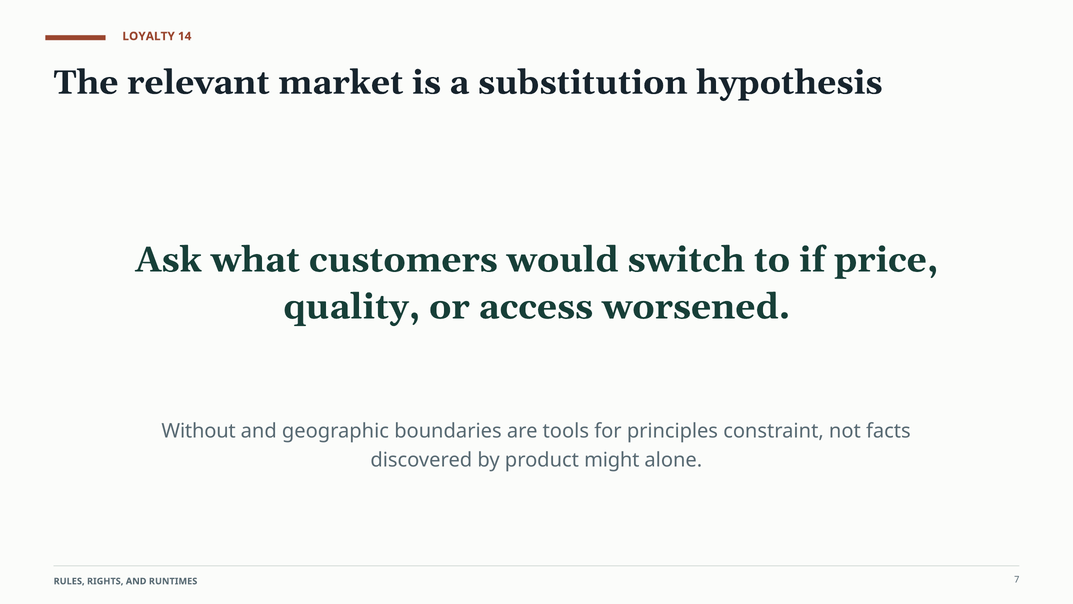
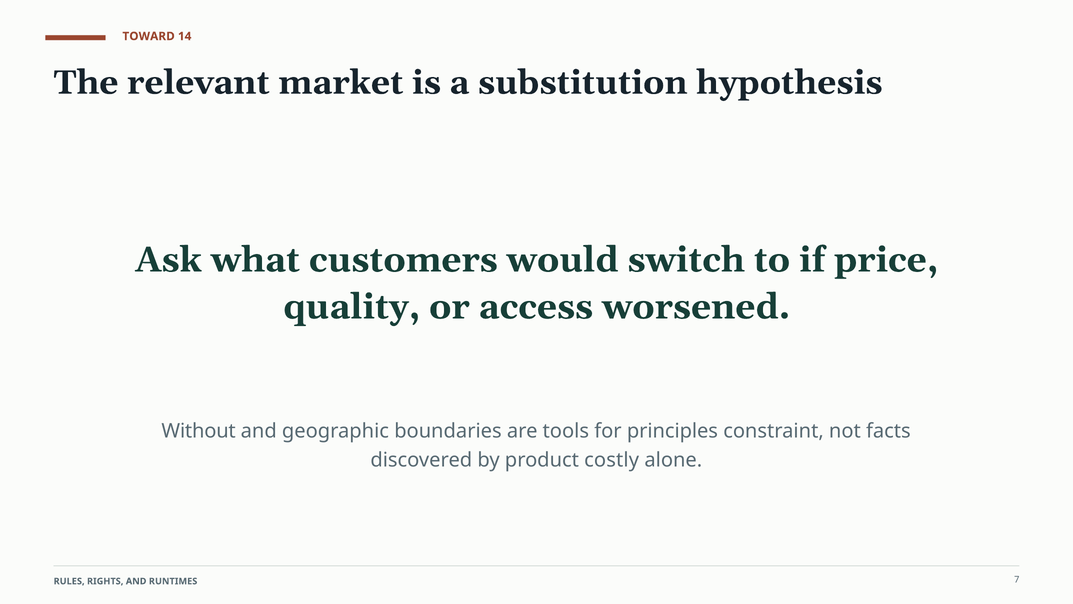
LOYALTY: LOYALTY -> TOWARD
might: might -> costly
